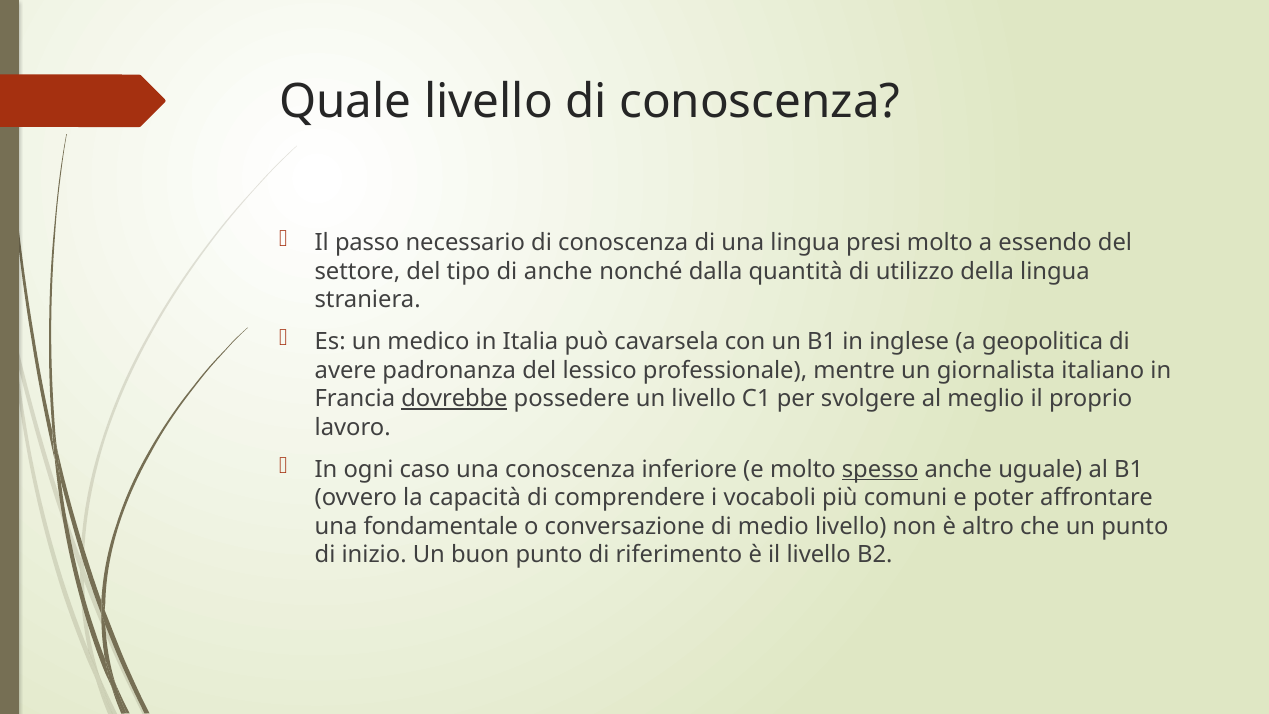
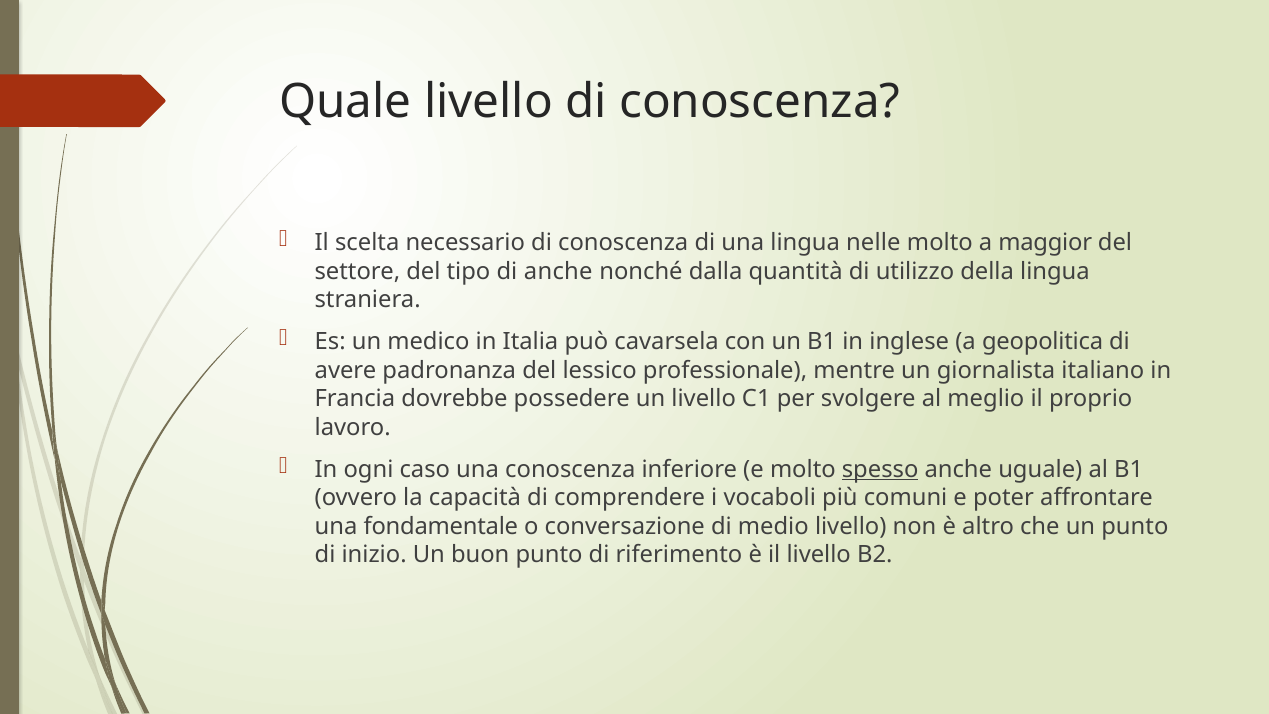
passo: passo -> scelta
presi: presi -> nelle
essendo: essendo -> maggior
dovrebbe underline: present -> none
